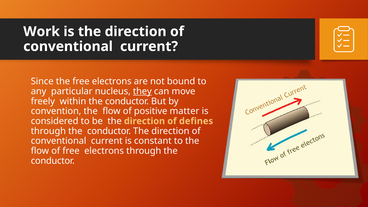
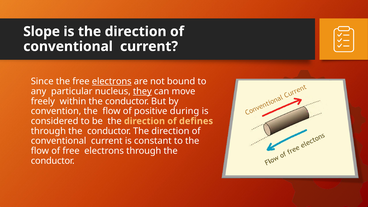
Work: Work -> Slope
electrons at (112, 81) underline: none -> present
matter: matter -> during
